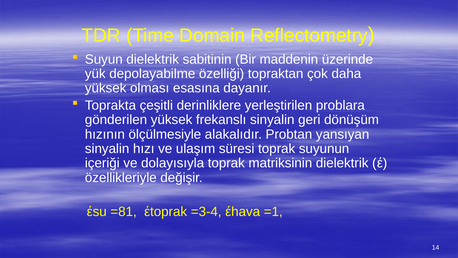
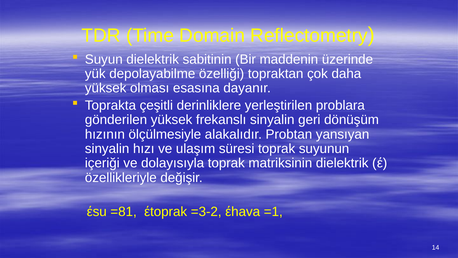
=3-4: =3-4 -> =3-2
